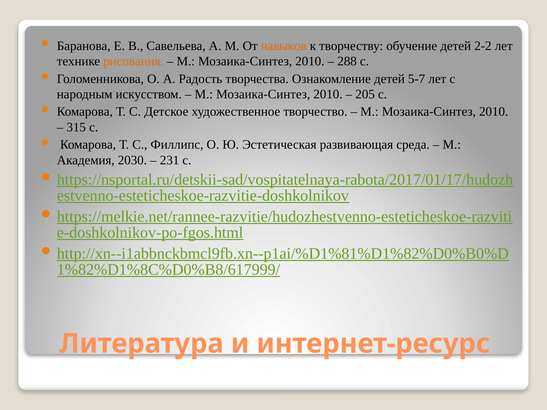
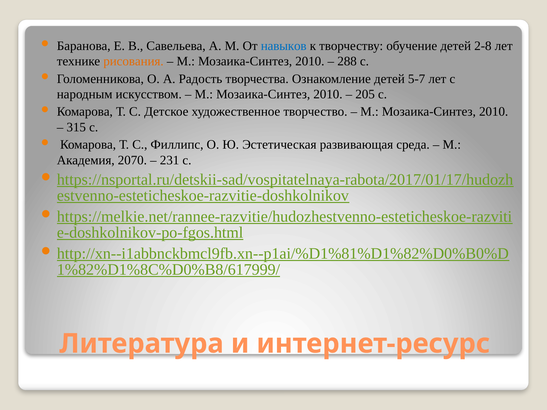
навыков colour: orange -> blue
2-2: 2-2 -> 2-8
2030: 2030 -> 2070
